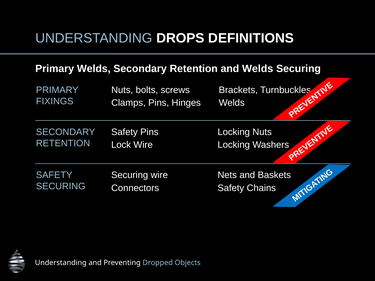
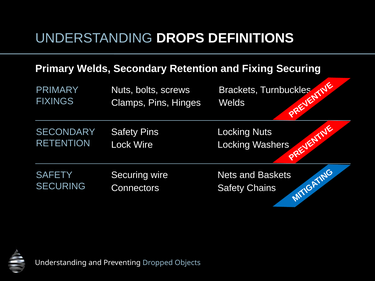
and Welds: Welds -> Fixing
